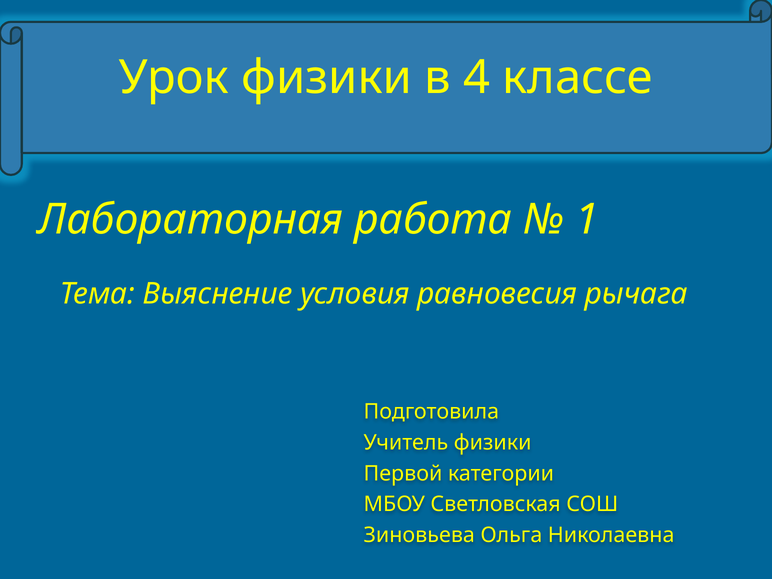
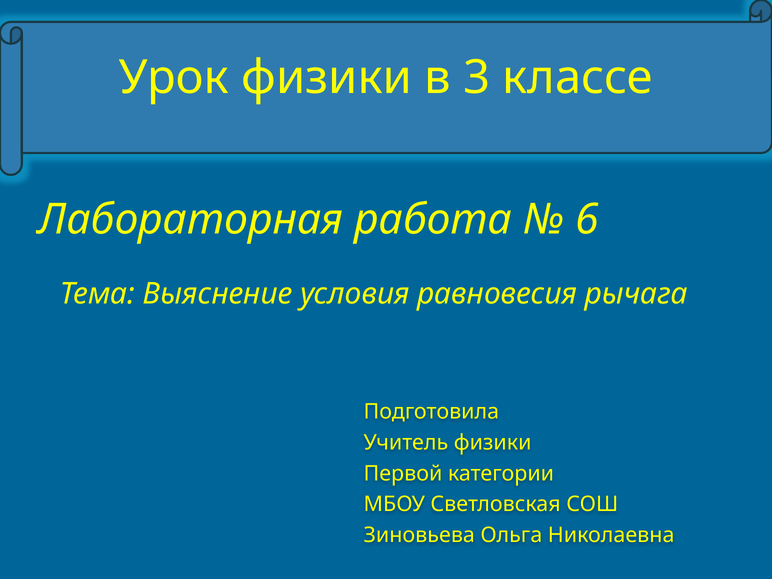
4: 4 -> 3
1: 1 -> 6
